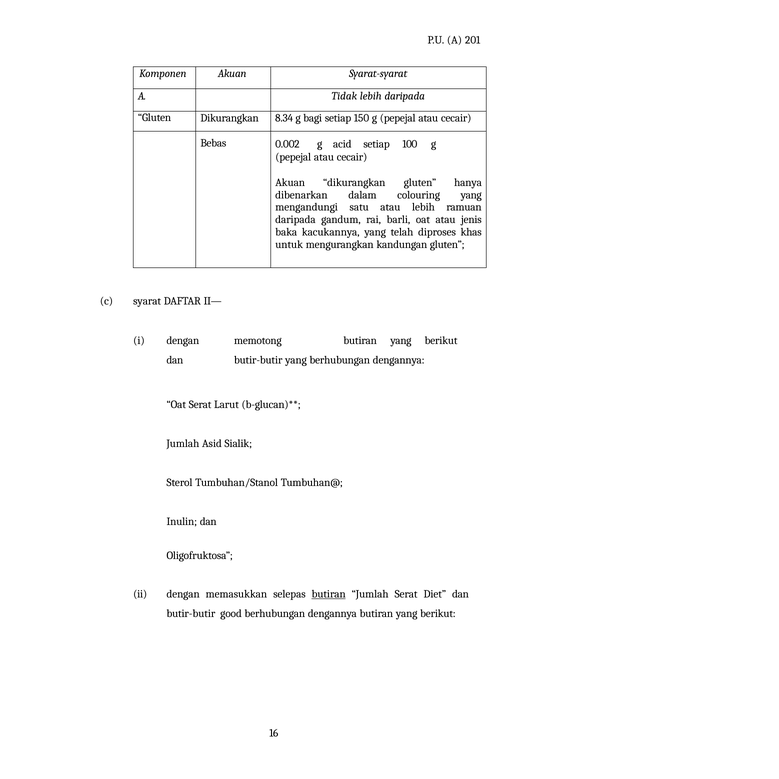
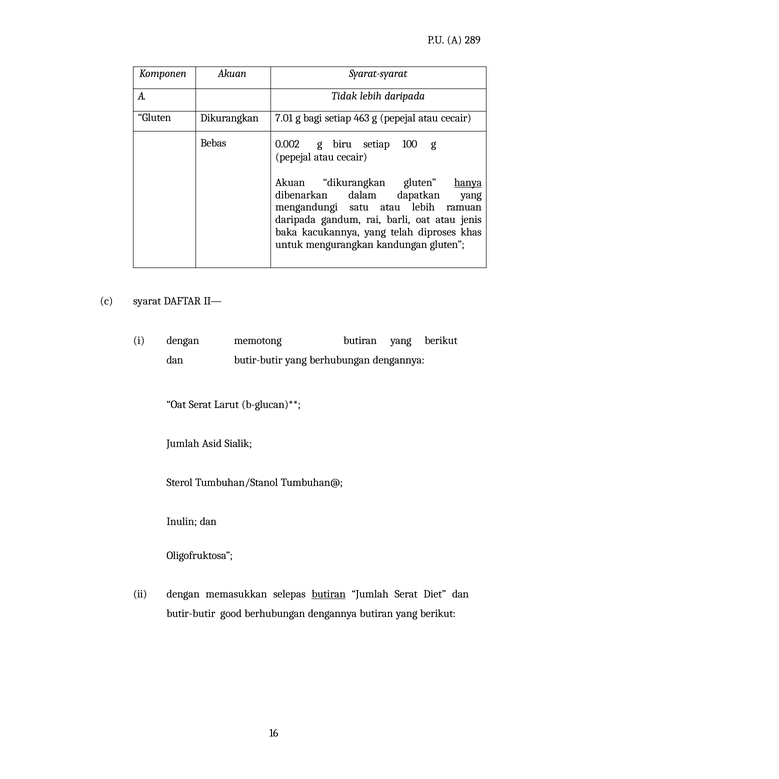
201: 201 -> 289
8.34: 8.34 -> 7.01
150: 150 -> 463
acid: acid -> biru
hanya underline: none -> present
colouring: colouring -> dapatkan
